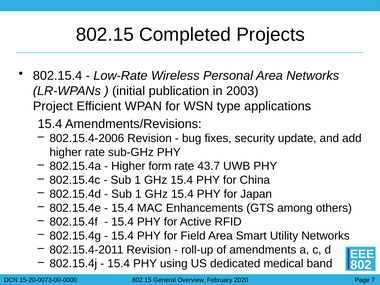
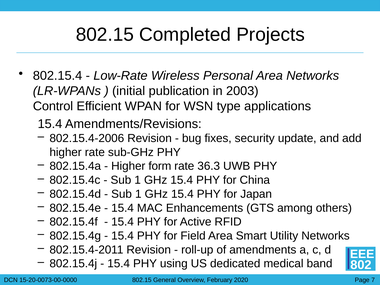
Project: Project -> Control
43.7: 43.7 -> 36.3
